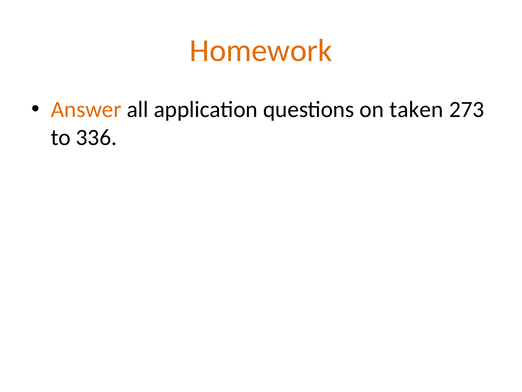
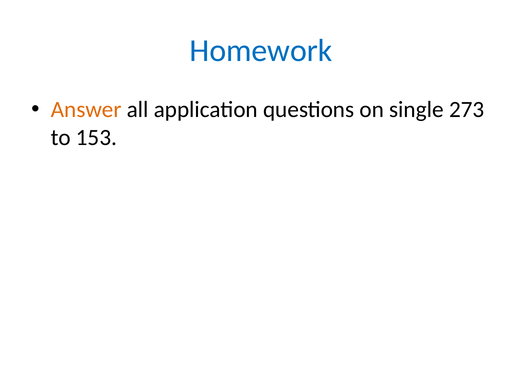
Homework colour: orange -> blue
taken: taken -> single
336: 336 -> 153
